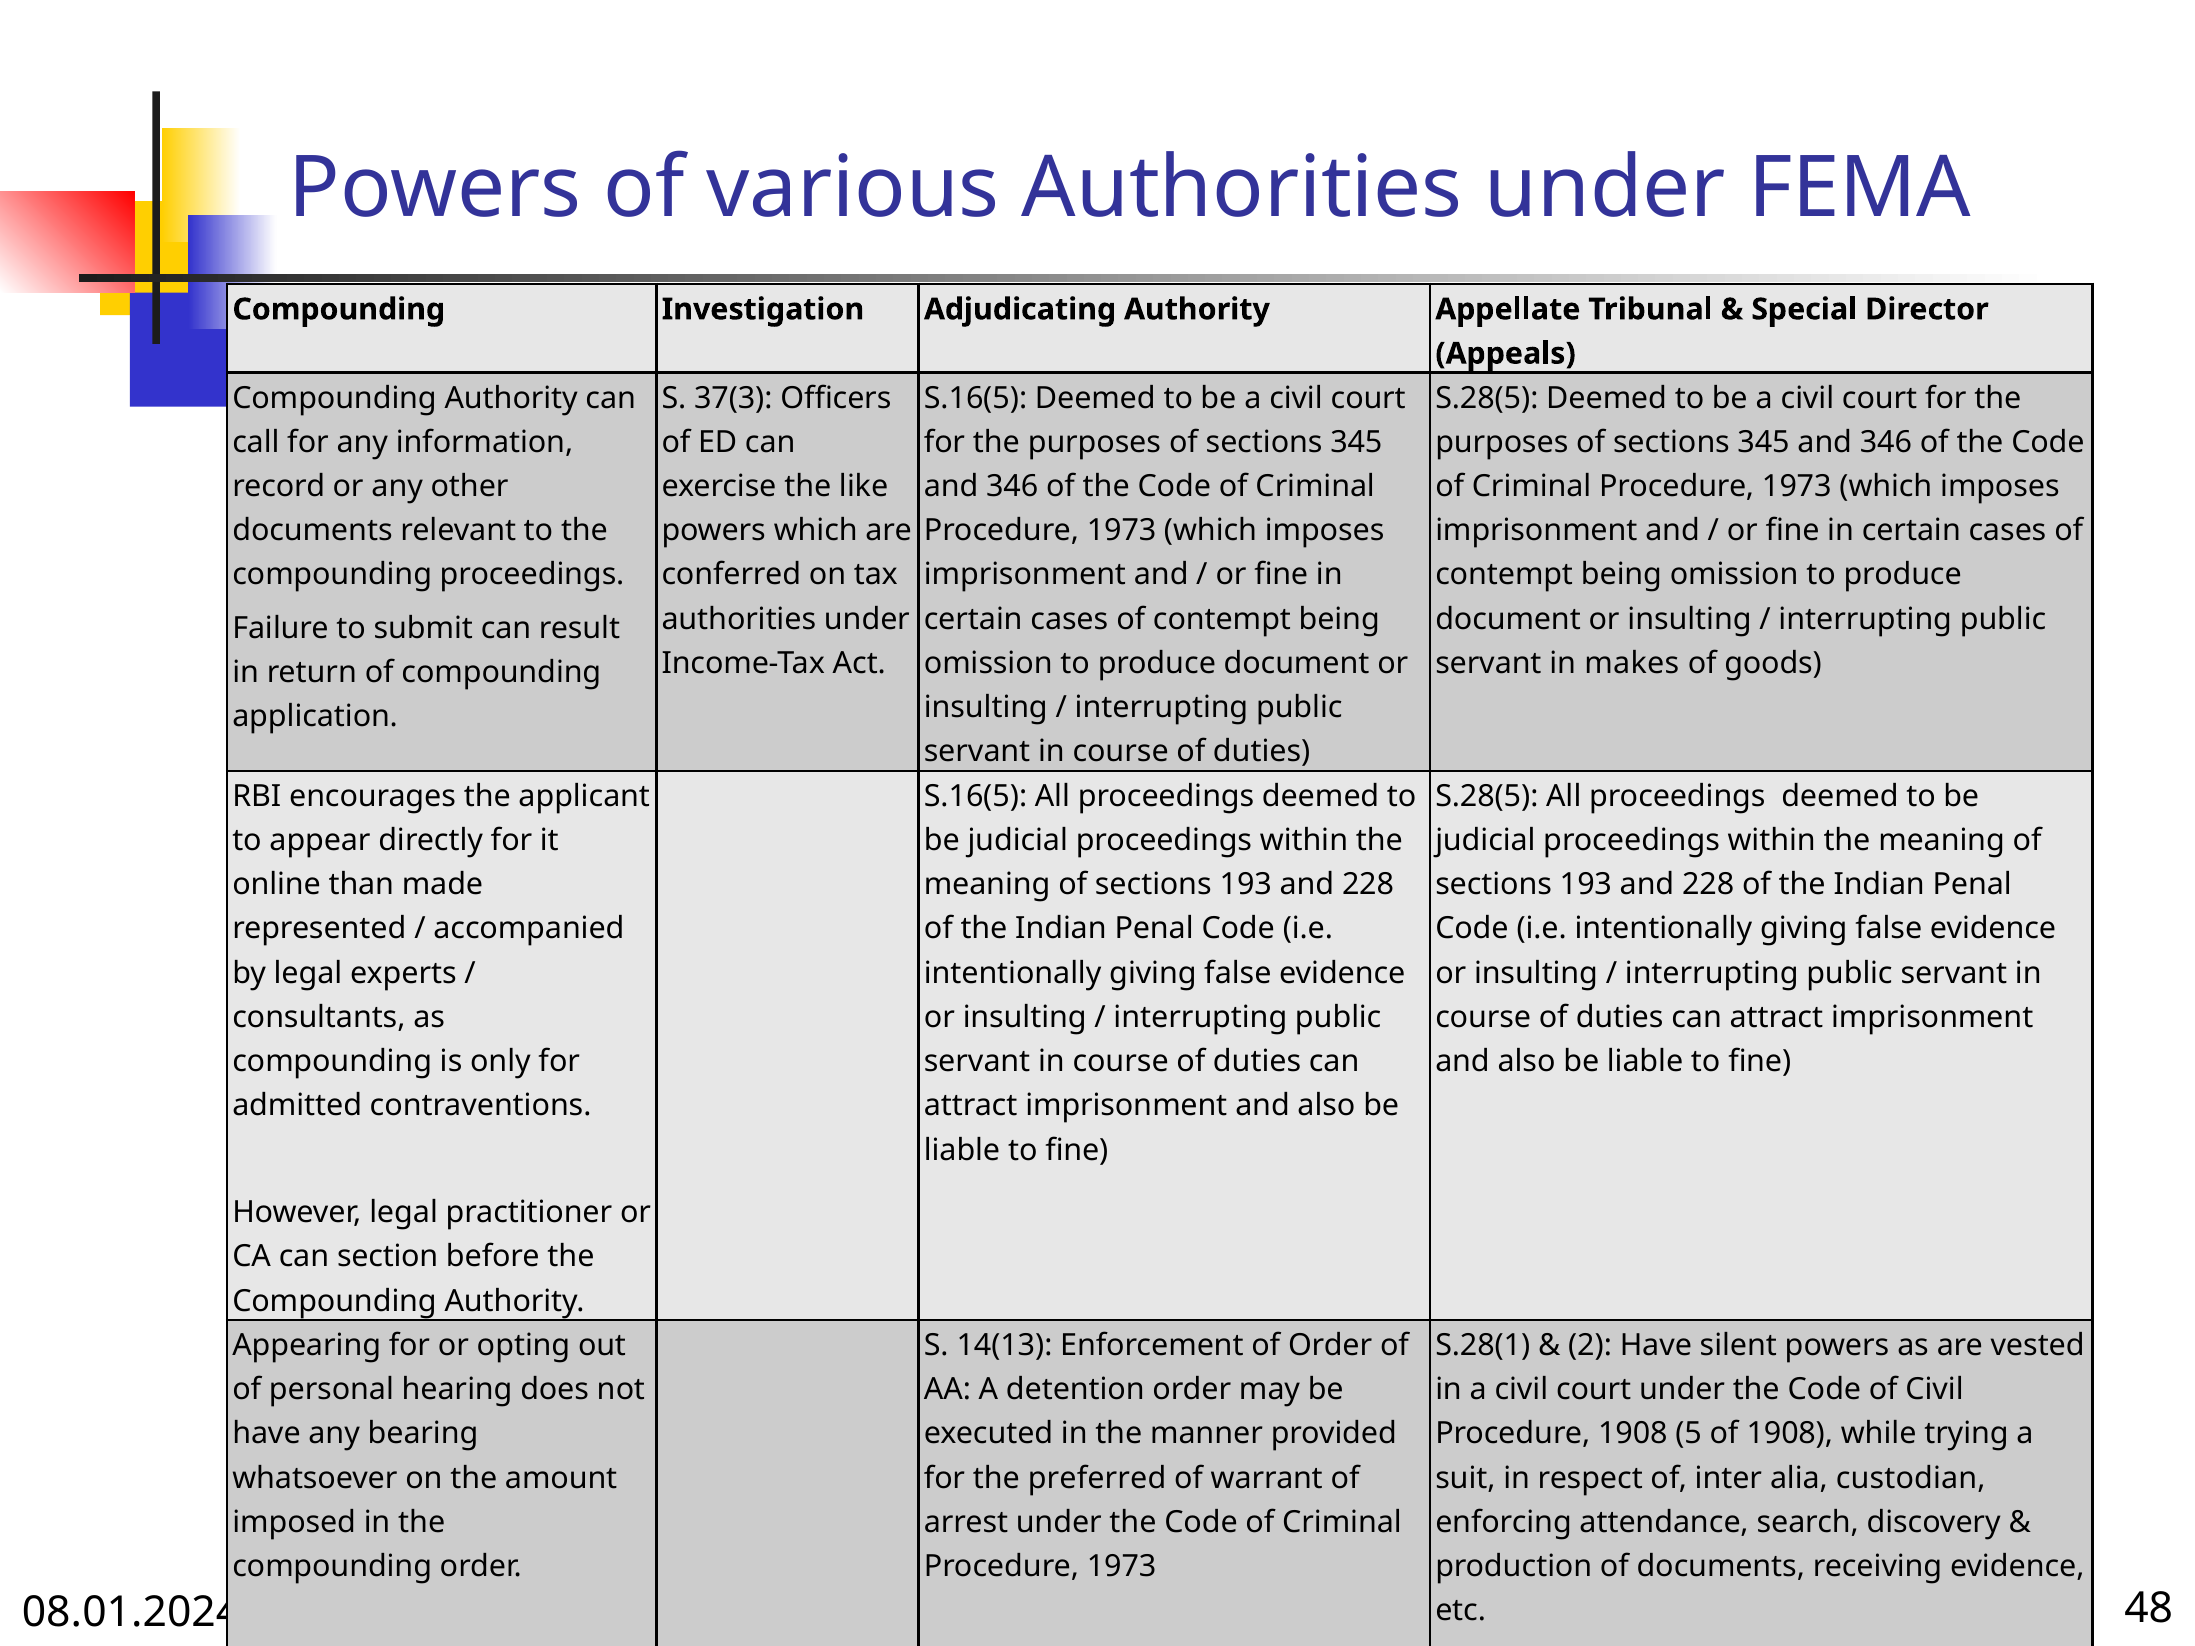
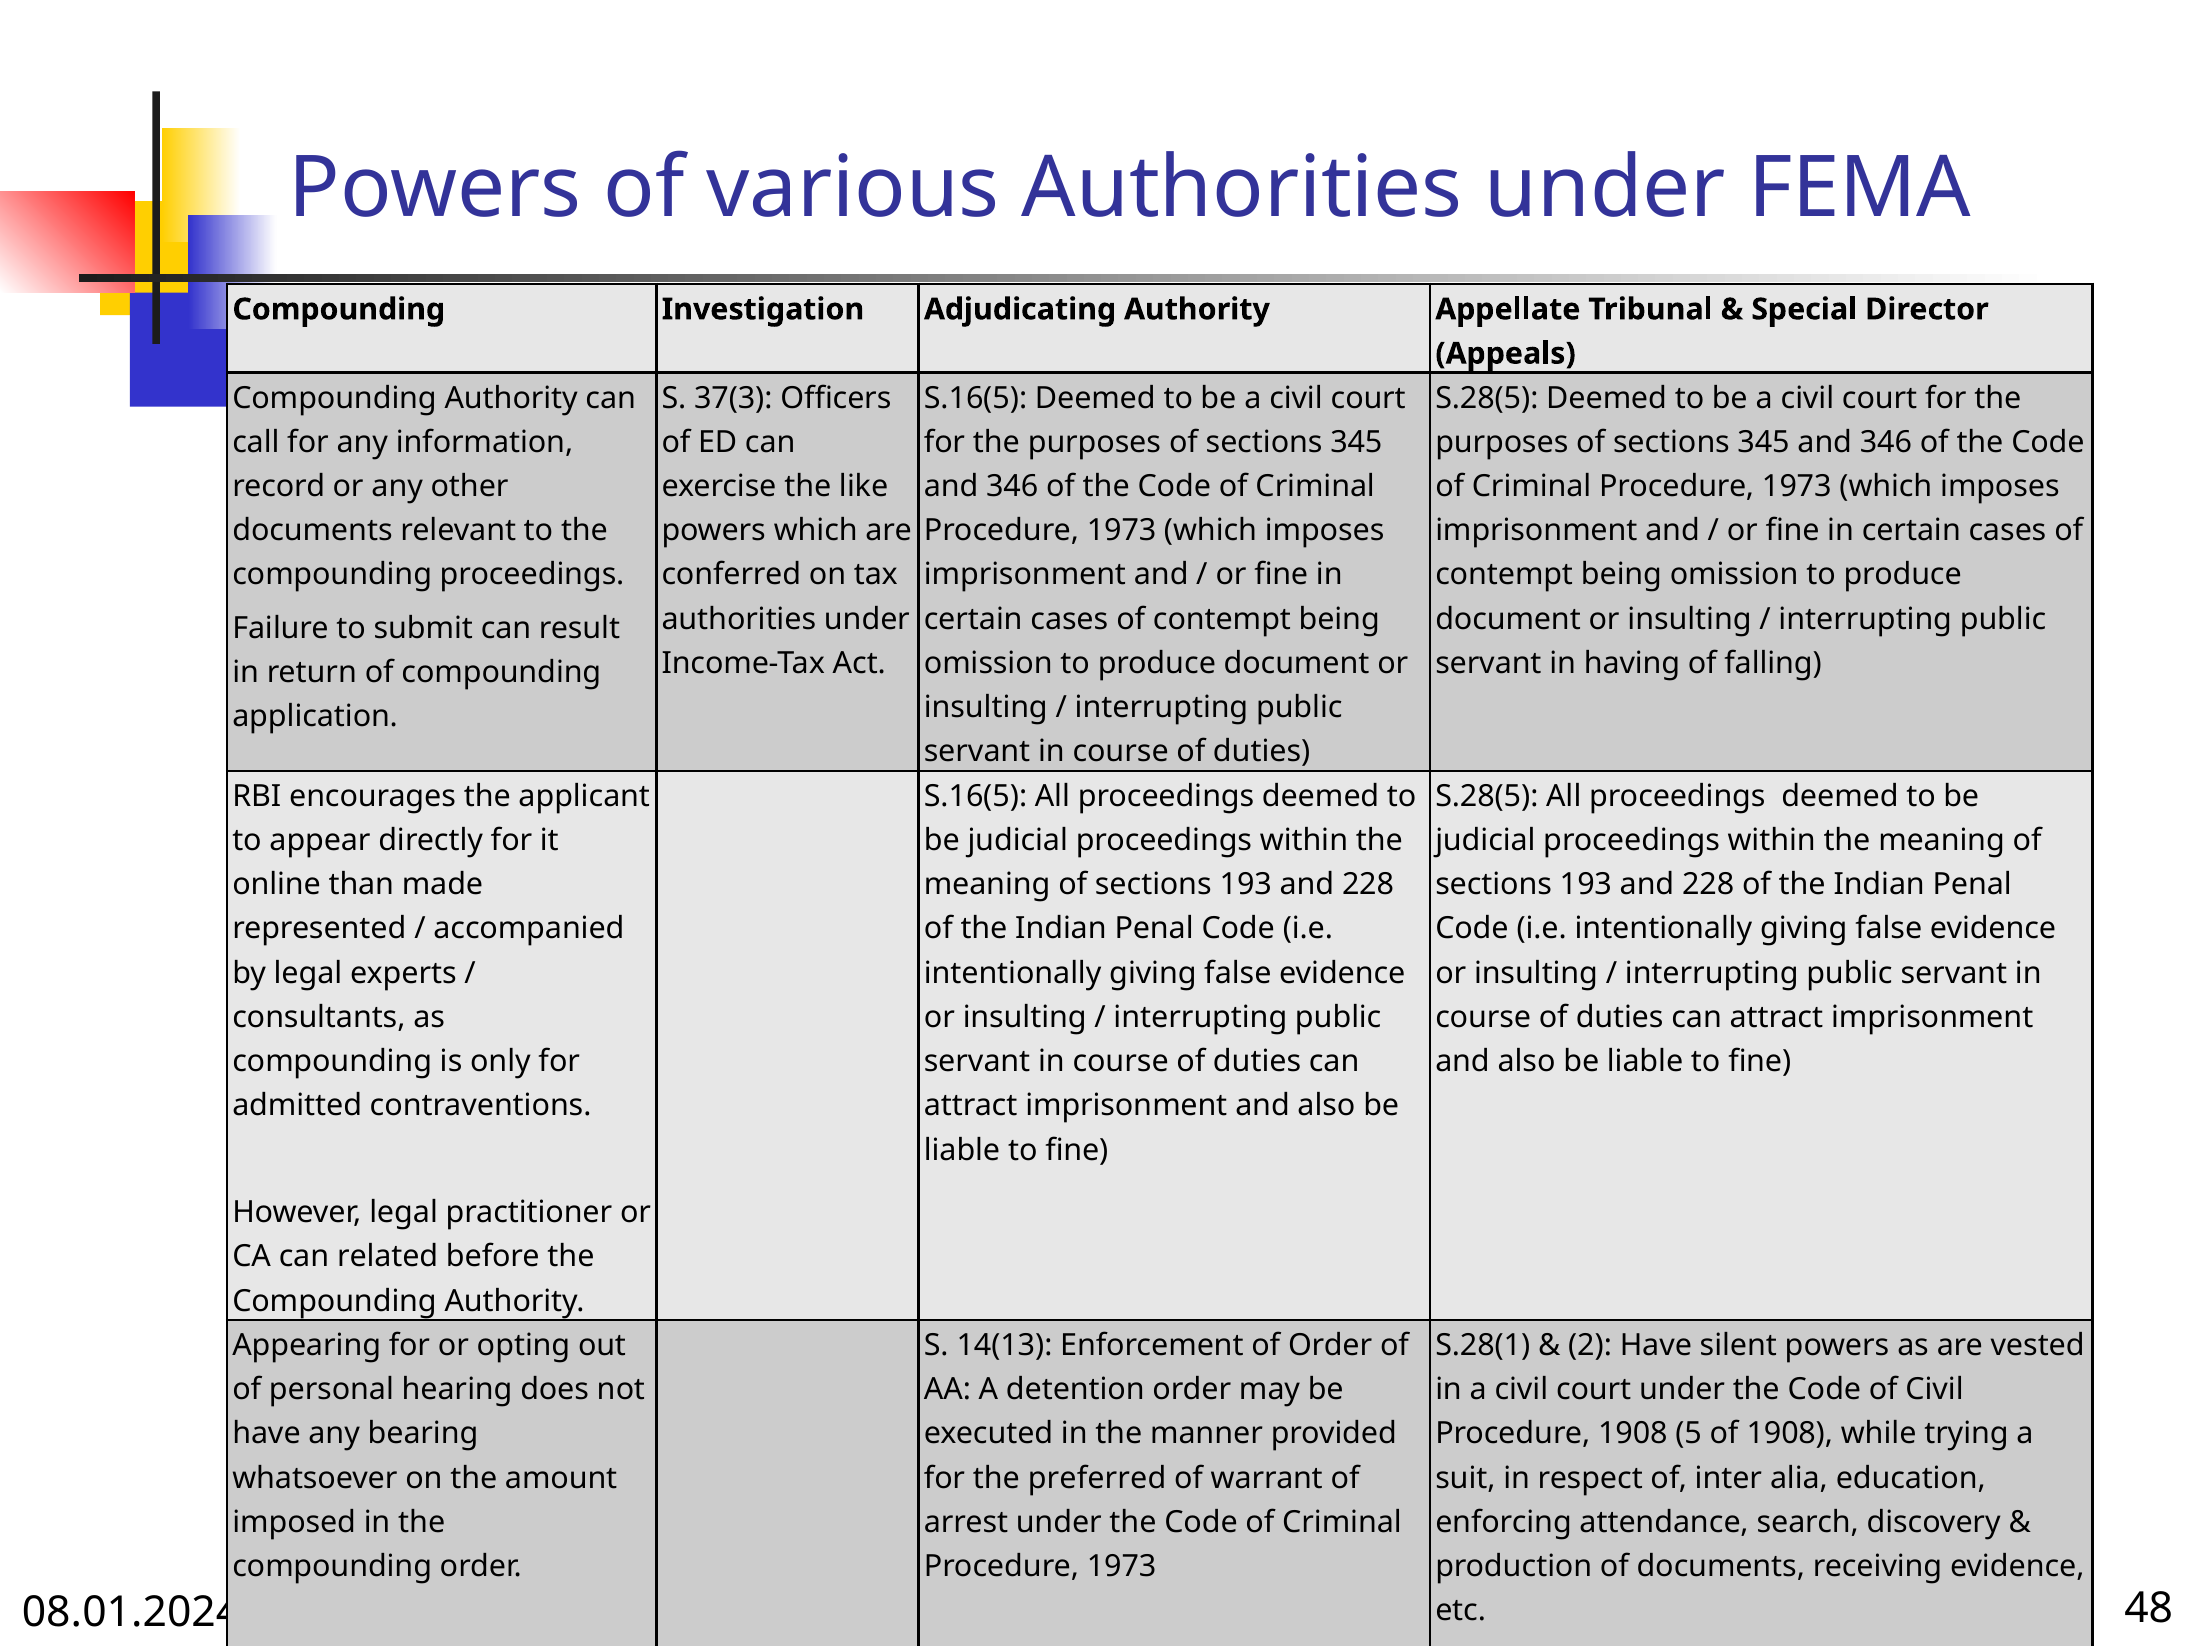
makes: makes -> having
goods: goods -> falling
section: section -> related
custodian: custodian -> education
